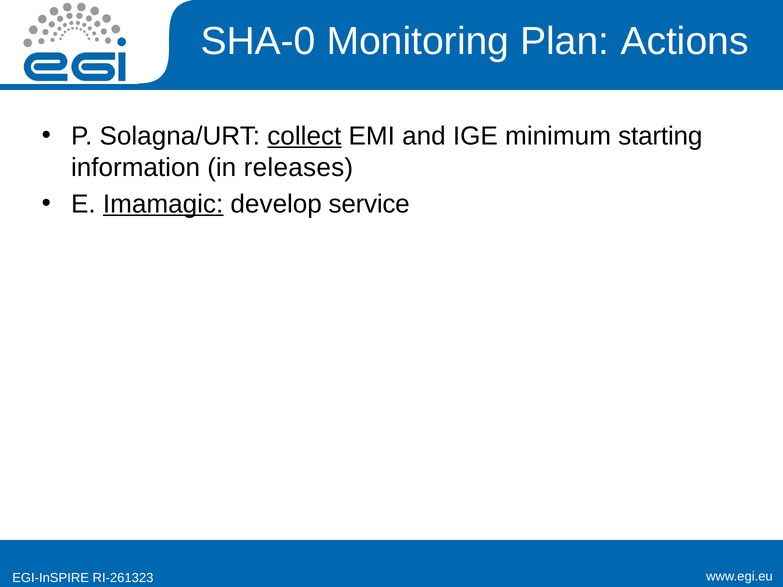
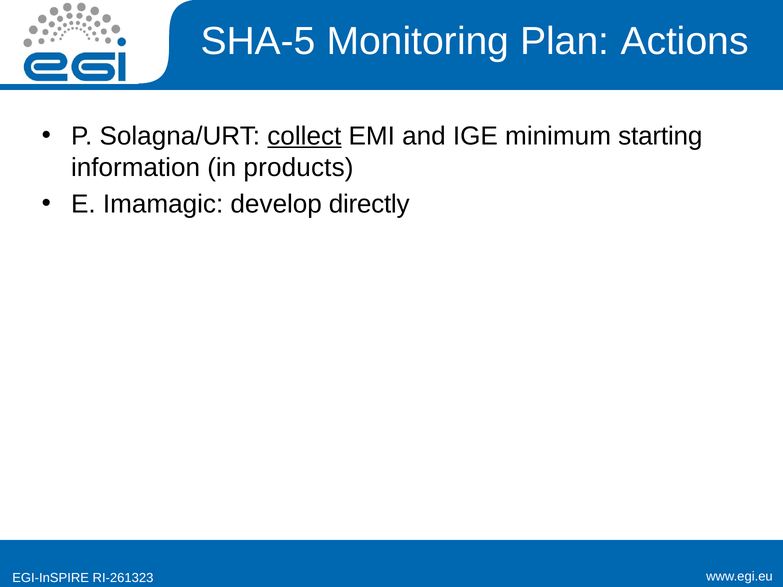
SHA-0: SHA-0 -> SHA-5
releases: releases -> products
Imamagic underline: present -> none
service: service -> directly
